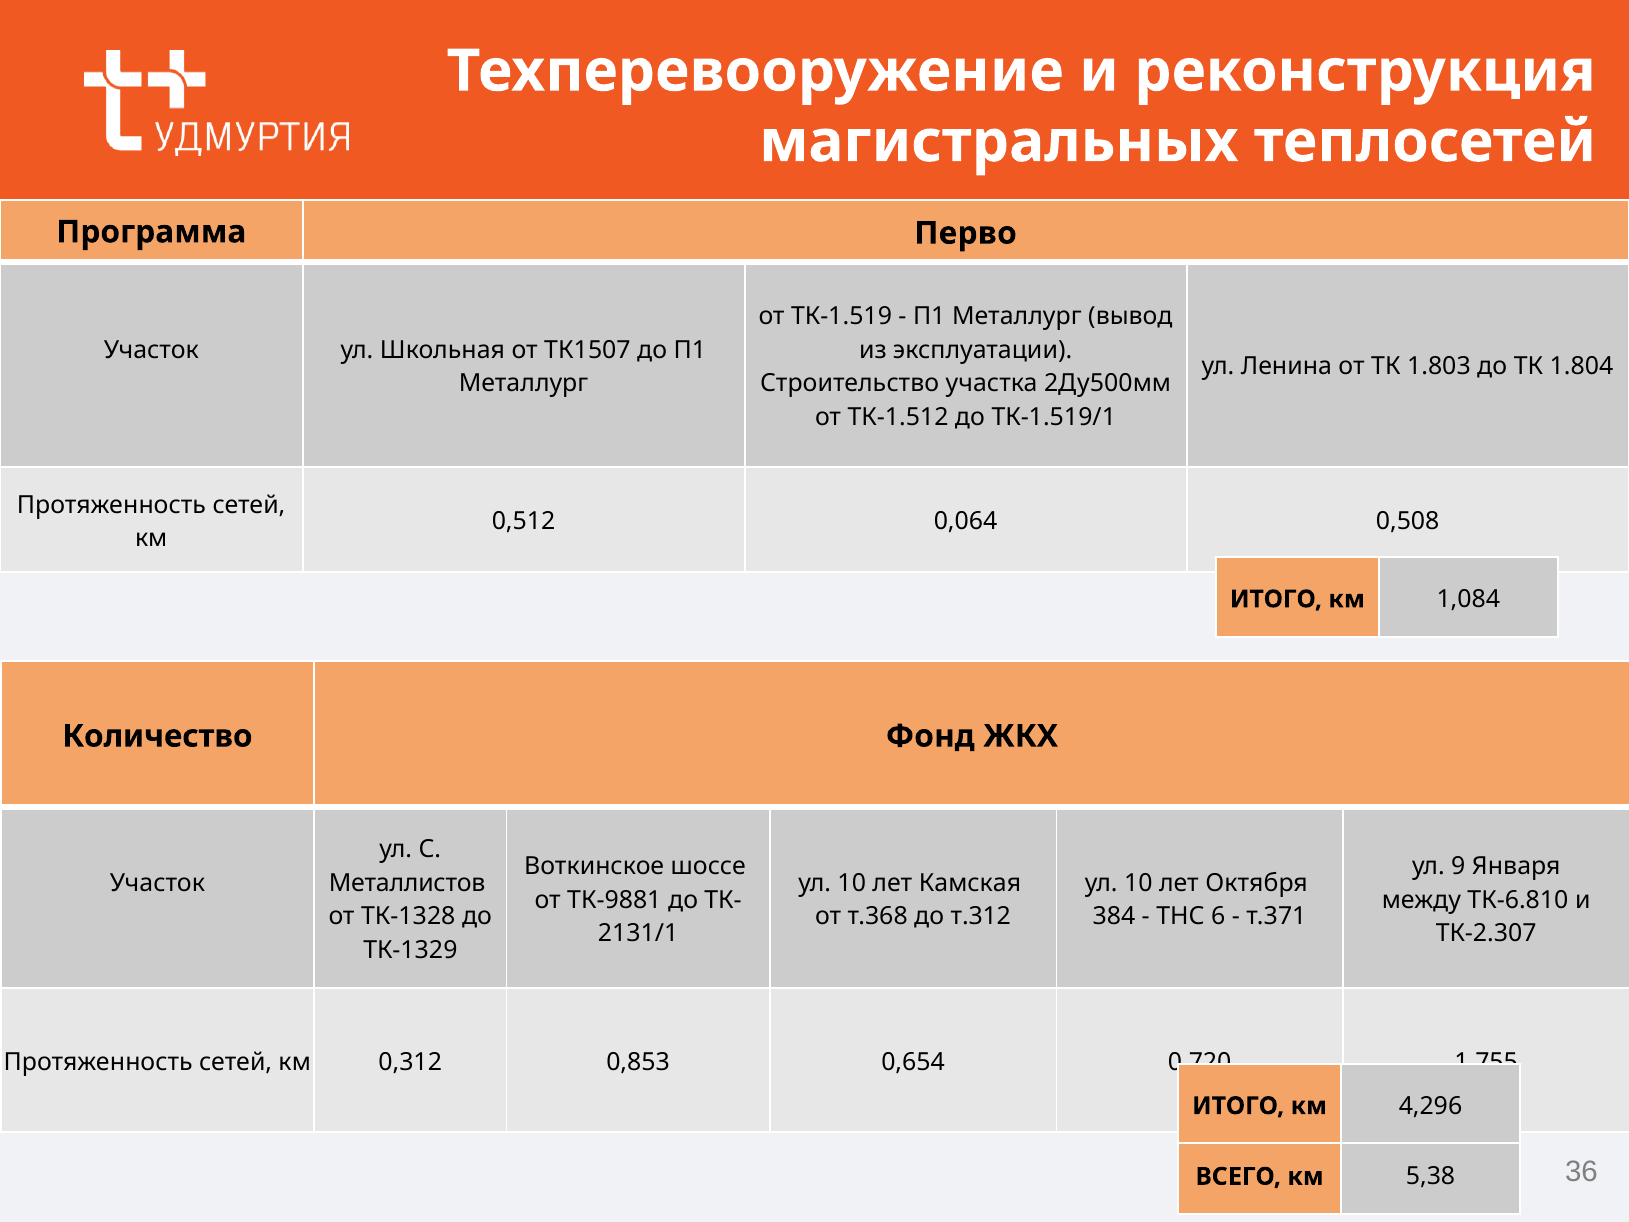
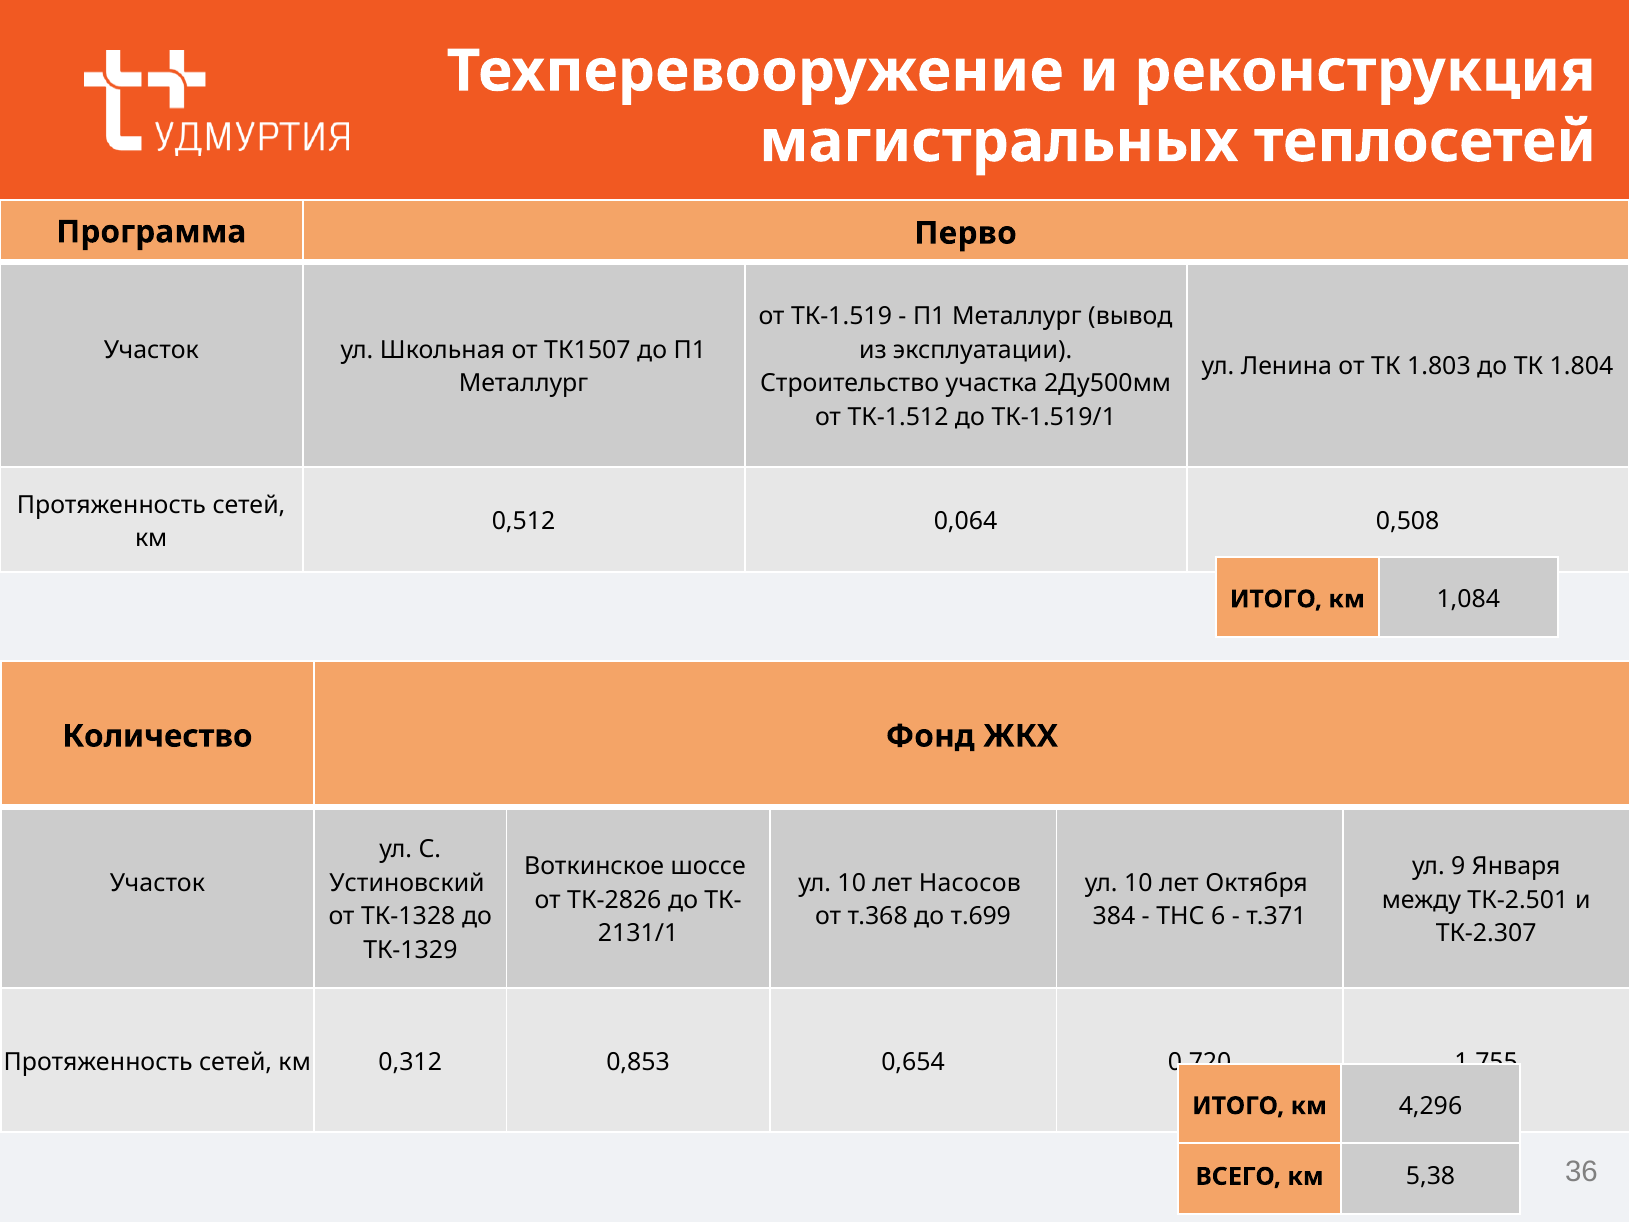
Металлистов: Металлистов -> Устиновский
Камская: Камская -> Насосов
ТК-9881: ТК-9881 -> ТК-2826
ТК-6.810: ТК-6.810 -> ТК-2.501
т.312: т.312 -> т.699
